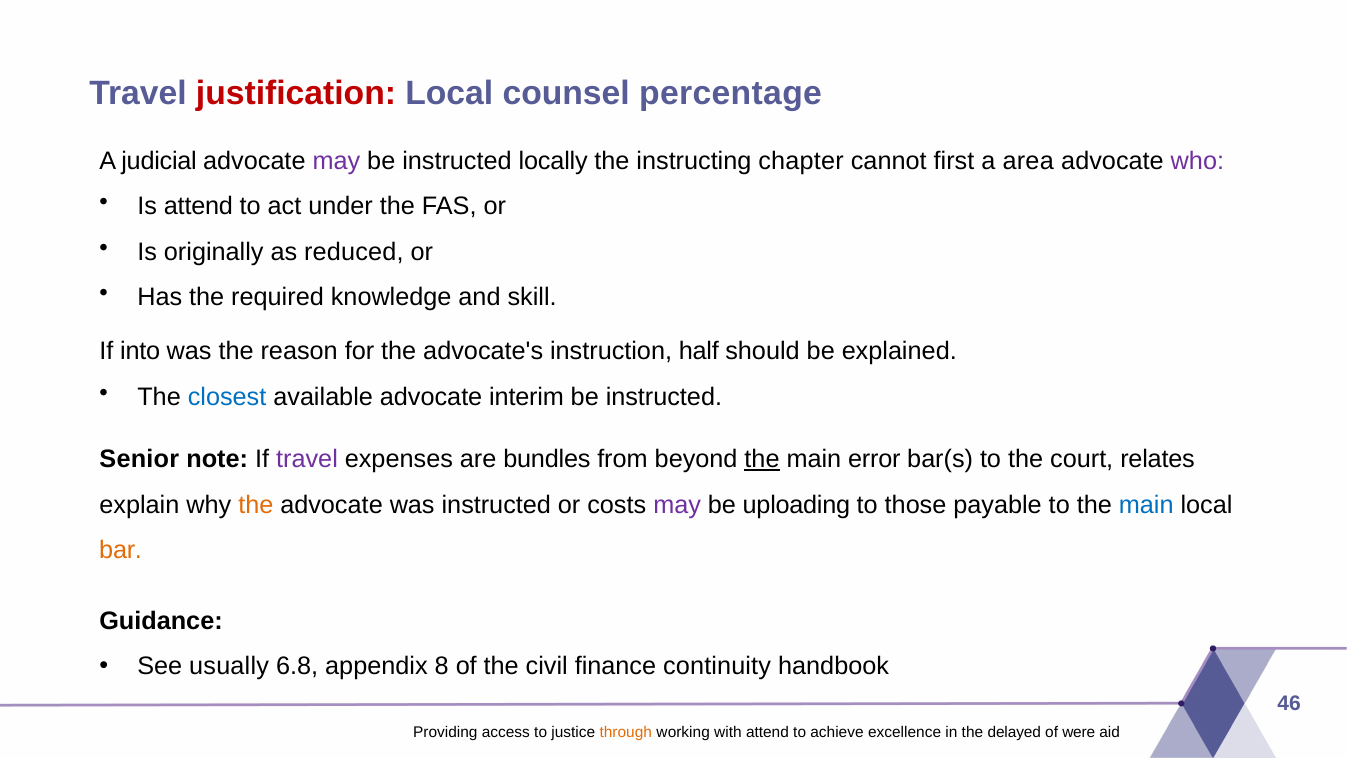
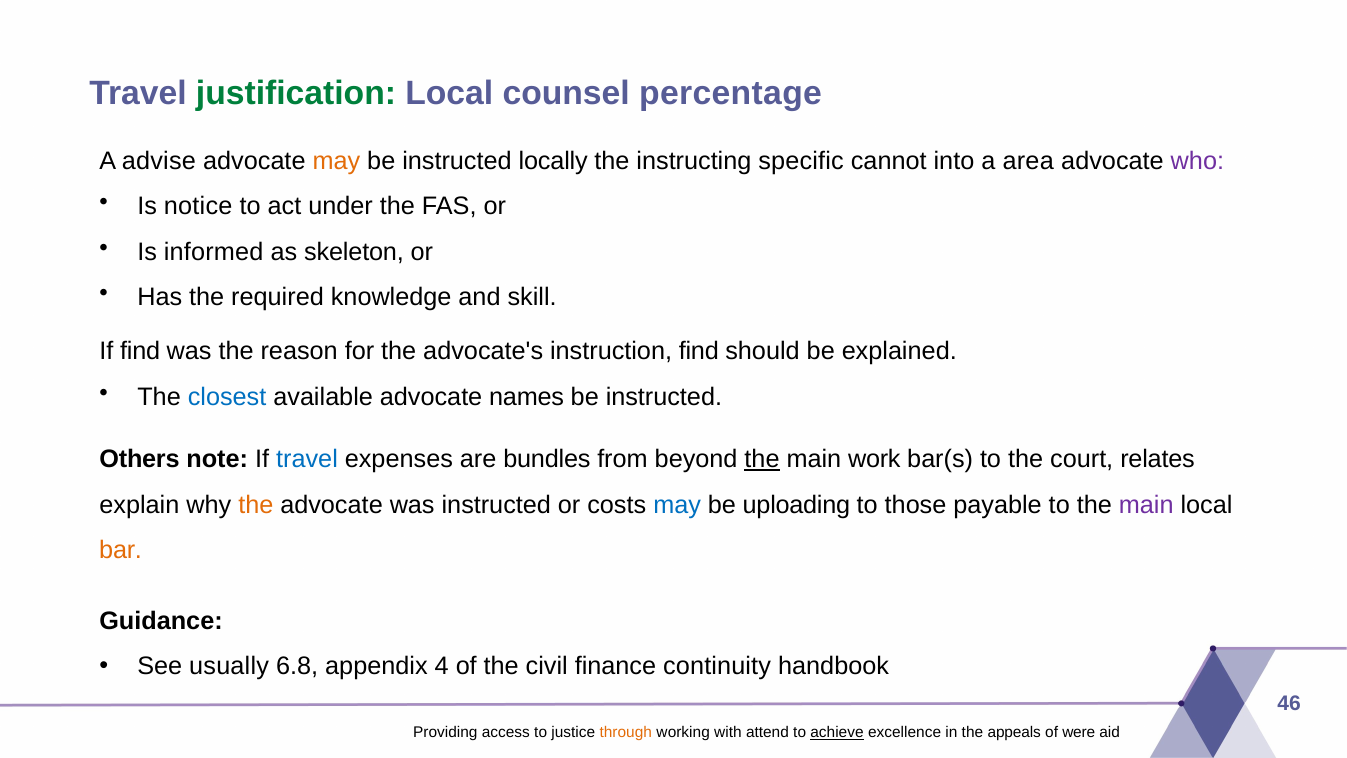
justification colour: red -> green
judicial: judicial -> advise
may at (336, 161) colour: purple -> orange
chapter: chapter -> specific
first: first -> into
Is attend: attend -> notice
originally: originally -> informed
reduced: reduced -> skeleton
If into: into -> find
instruction half: half -> find
interim: interim -> names
Senior: Senior -> Others
travel at (307, 459) colour: purple -> blue
error: error -> work
may at (677, 504) colour: purple -> blue
main at (1146, 504) colour: blue -> purple
8: 8 -> 4
achieve underline: none -> present
delayed: delayed -> appeals
